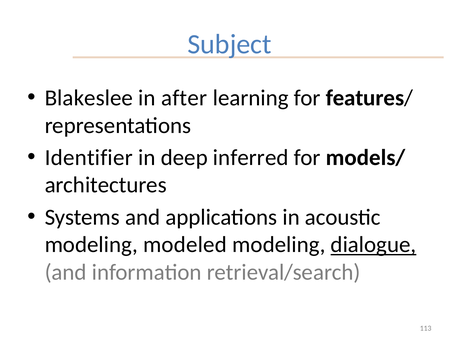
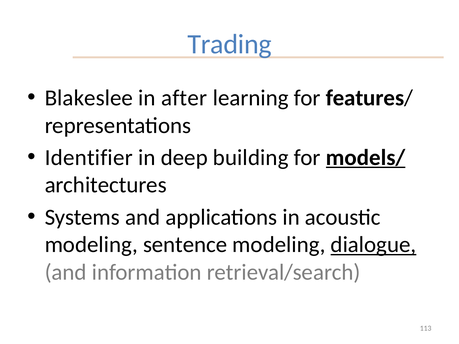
Subject: Subject -> Trading
inferred: inferred -> building
models/ underline: none -> present
modeled: modeled -> sentence
